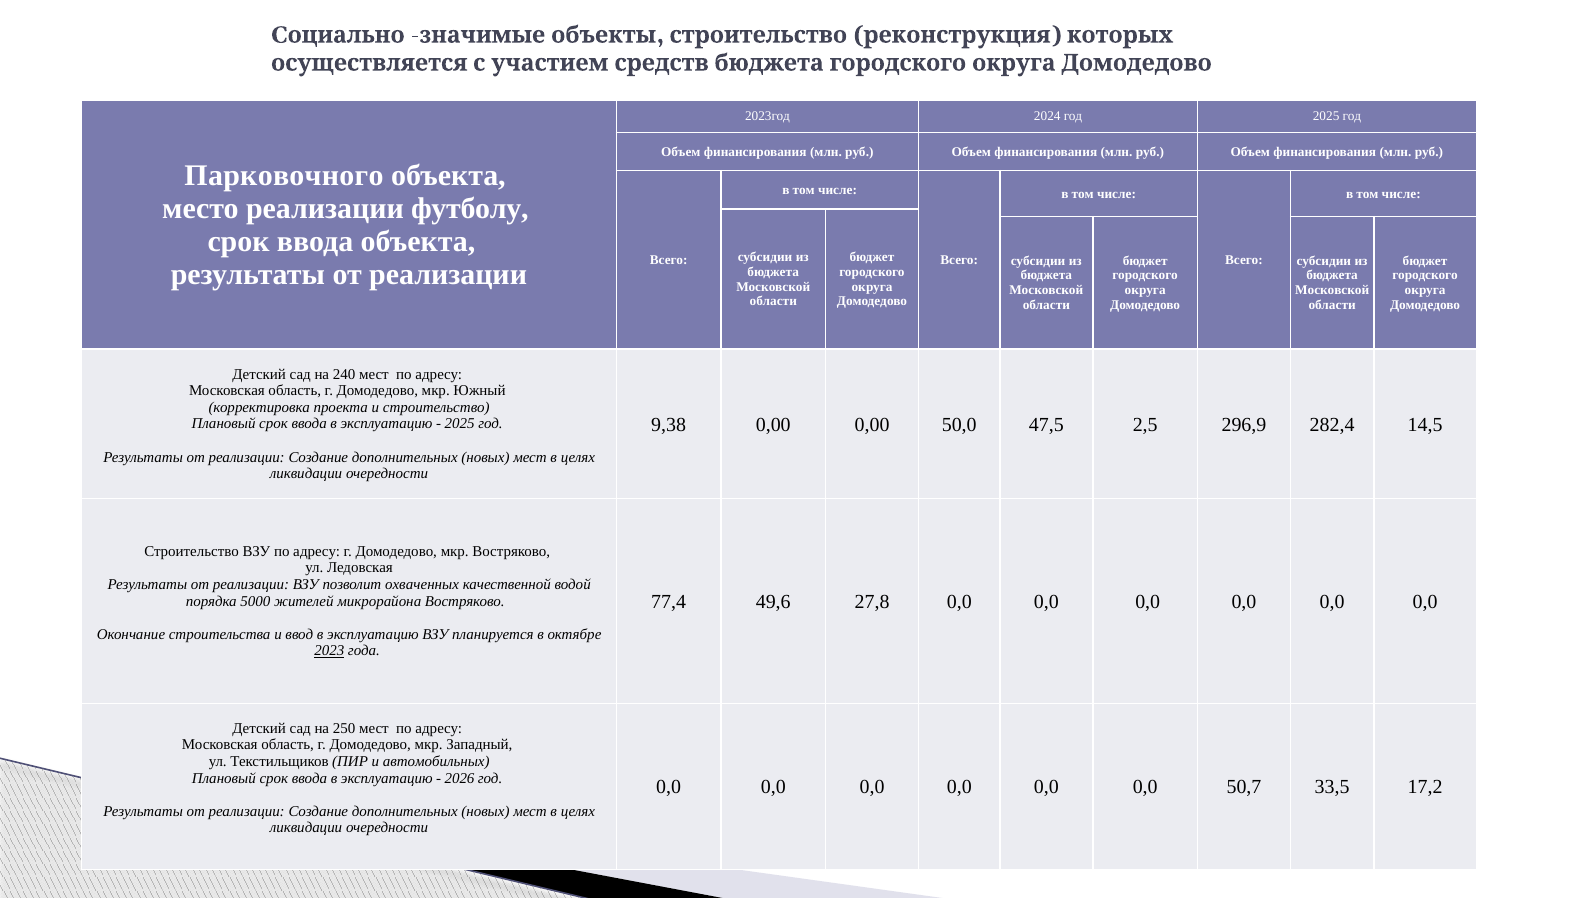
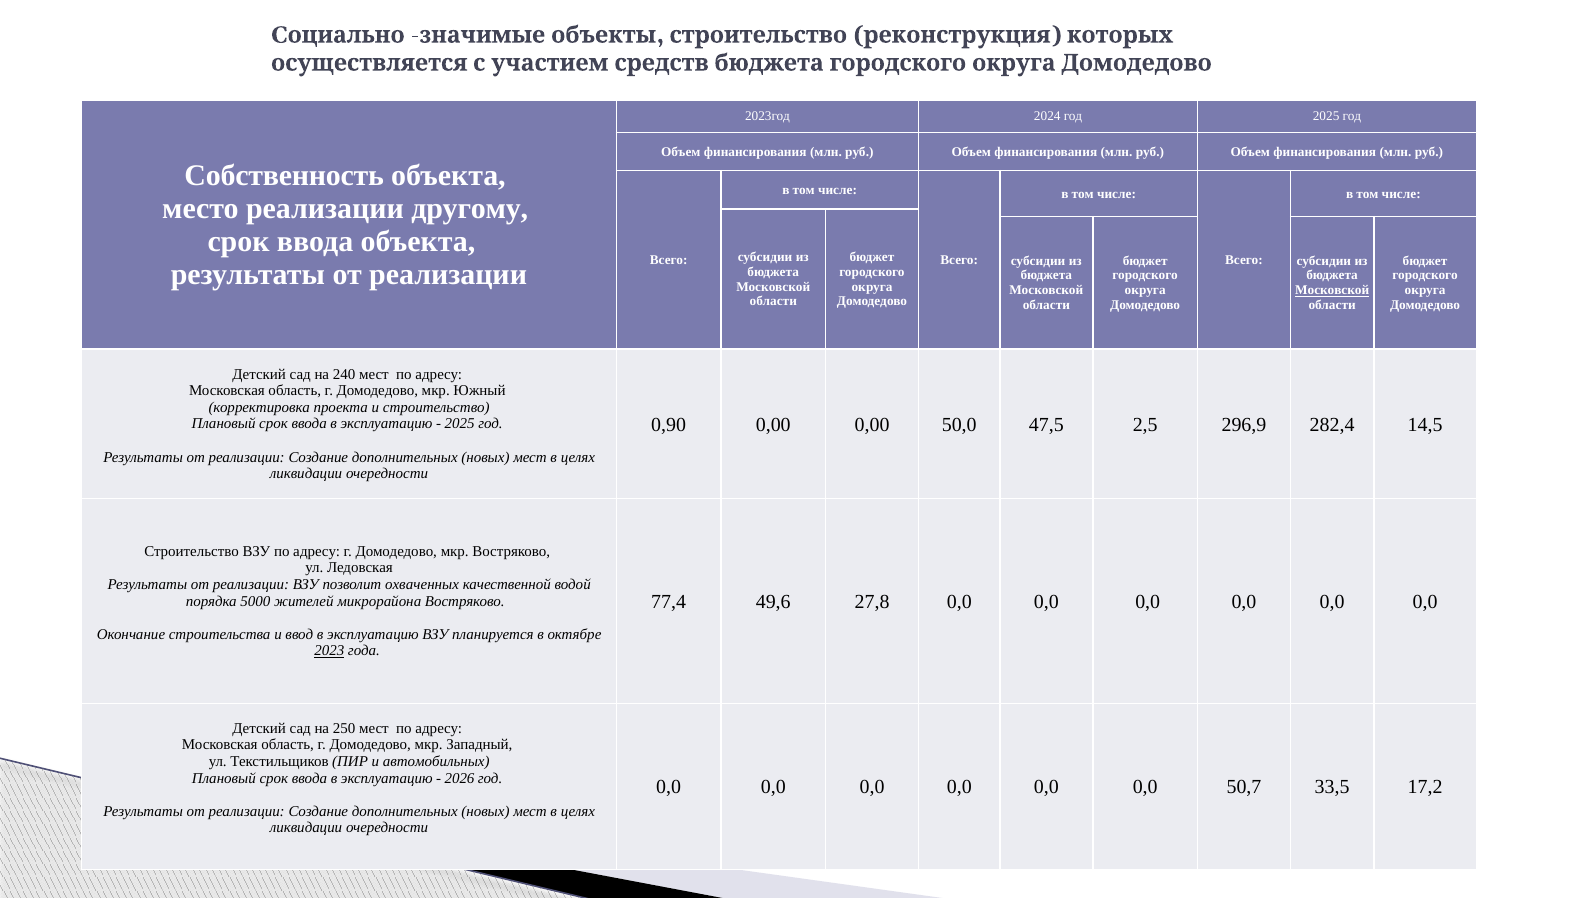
Парковочного: Парковочного -> Собственность
футболу: футболу -> другому
Московской at (1332, 290) underline: none -> present
9,38: 9,38 -> 0,90
